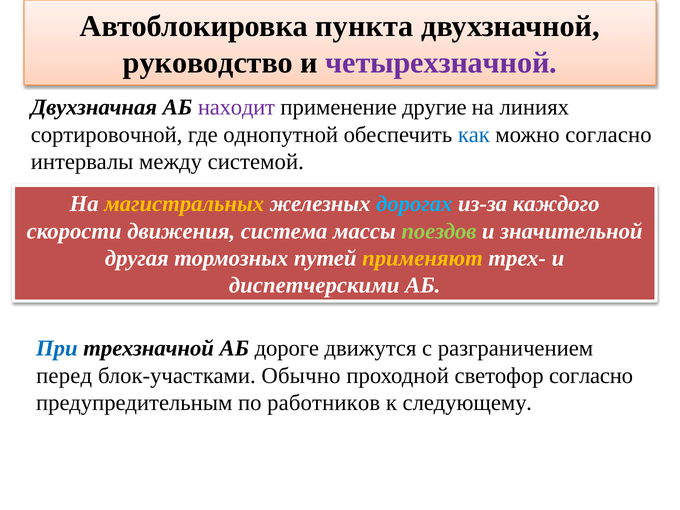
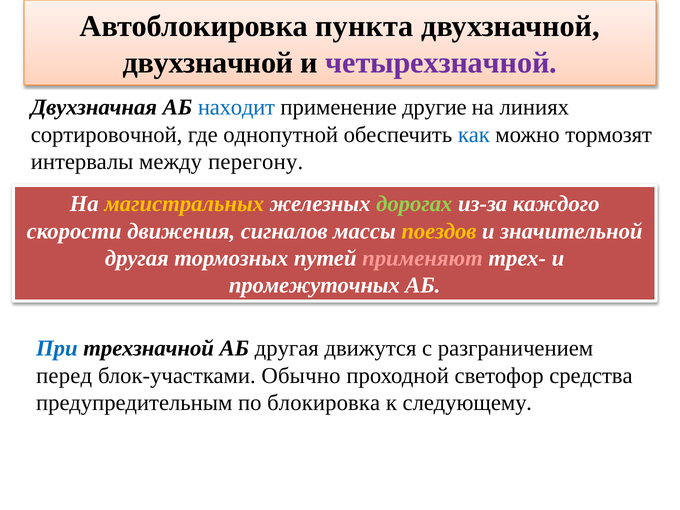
руководство at (208, 63): руководство -> двухзначной
находит colour: purple -> blue
можно согласно: согласно -> тормозят
системой: системой -> перегону
дорогах colour: light blue -> light green
система: система -> сигналов
поездов colour: light green -> yellow
применяют colour: yellow -> pink
диспетчерскими: диспетчерскими -> промежуточных
АБ дороге: дороге -> другая
светофор согласно: согласно -> средства
работников: работников -> блокировка
